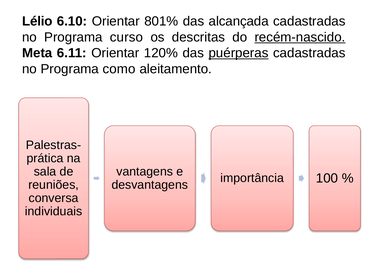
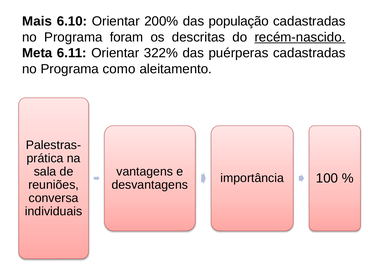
Lélio: Lélio -> Mais
801%: 801% -> 200%
alcançada: alcançada -> população
curso: curso -> foram
120%: 120% -> 322%
puérperas underline: present -> none
